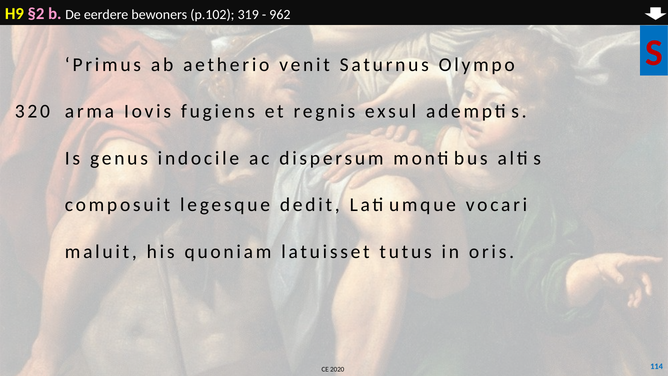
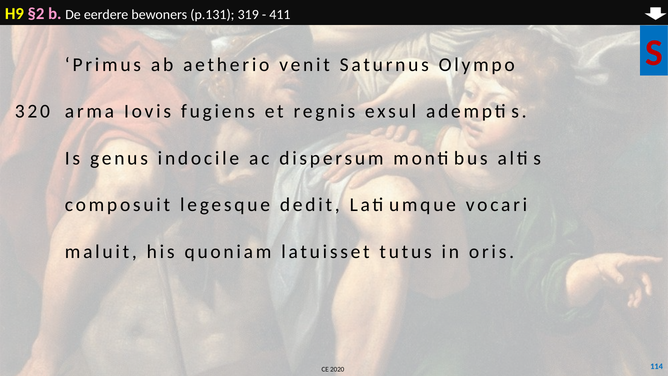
p.102: p.102 -> p.131
962: 962 -> 411
